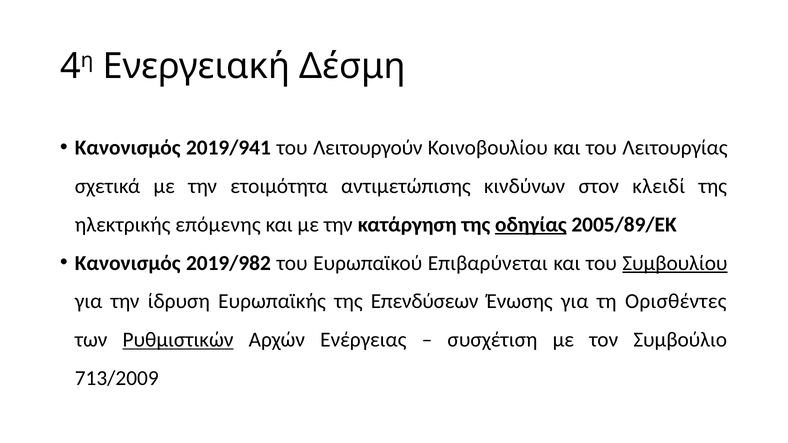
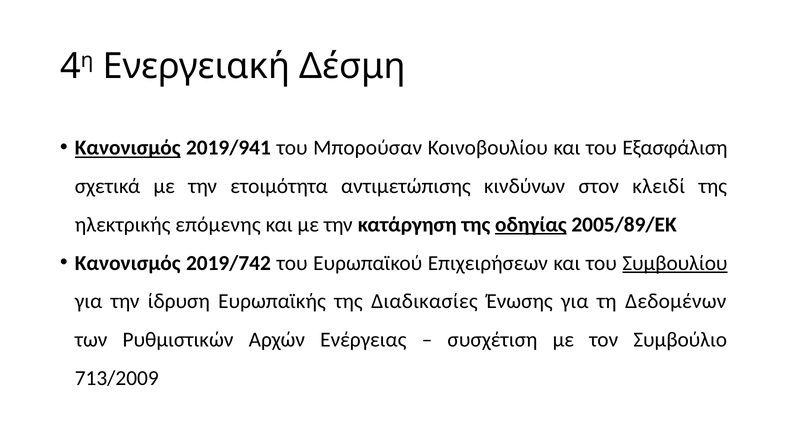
Κανονισμός at (128, 148) underline: none -> present
Λειτουργούν: Λειτουργούν -> Μπορούσαν
Λειτουργίας: Λειτουργίας -> Εξασφάλιση
2019/982: 2019/982 -> 2019/742
Επιβαρύνεται: Επιβαρύνεται -> Επιχειρήσεων
Επενδύσεων: Επενδύσεων -> Διαδικασίες
Ορισθέντες: Ορισθέντες -> Δεδομένων
Ρυθμιστικών underline: present -> none
